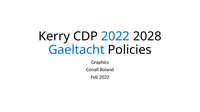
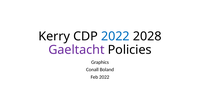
Gaeltacht colour: blue -> purple
